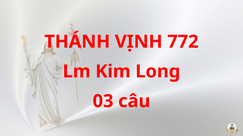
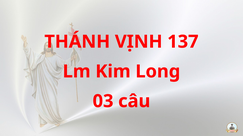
772: 772 -> 137
